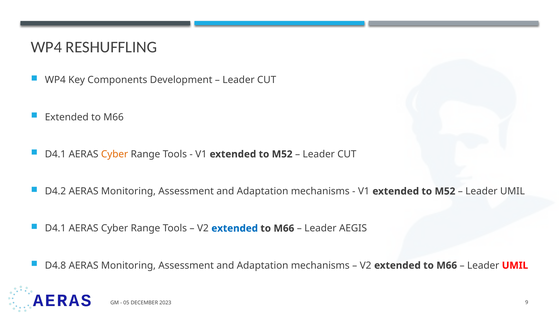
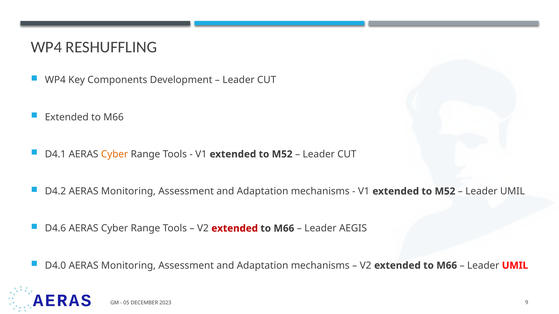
D4.1 at (55, 229): D4.1 -> D4.6
extended at (235, 229) colour: blue -> red
D4.8: D4.8 -> D4.0
